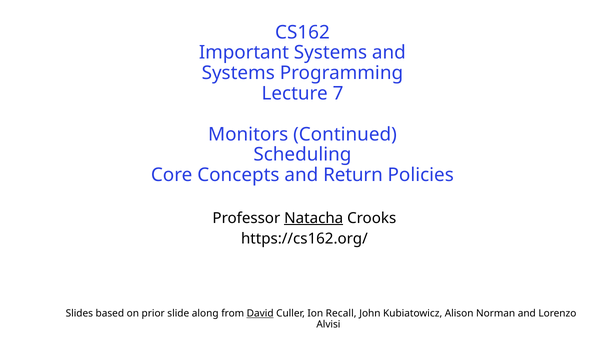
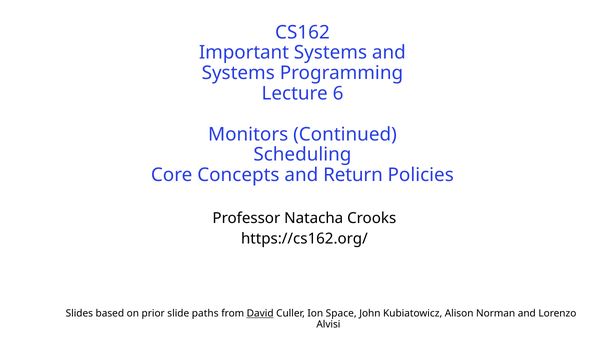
7: 7 -> 6
Natacha underline: present -> none
along: along -> paths
Recall: Recall -> Space
